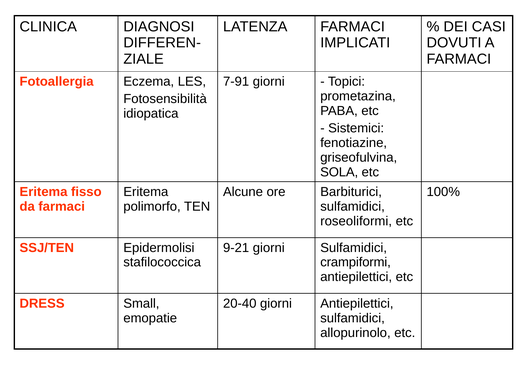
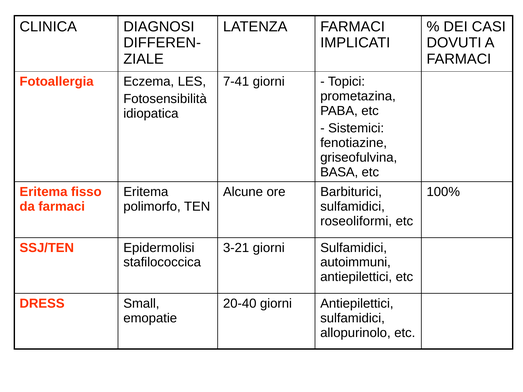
7-91: 7-91 -> 7-41
SOLA: SOLA -> BASA
9-21: 9-21 -> 3-21
crampiformi: crampiformi -> autoimmuni
